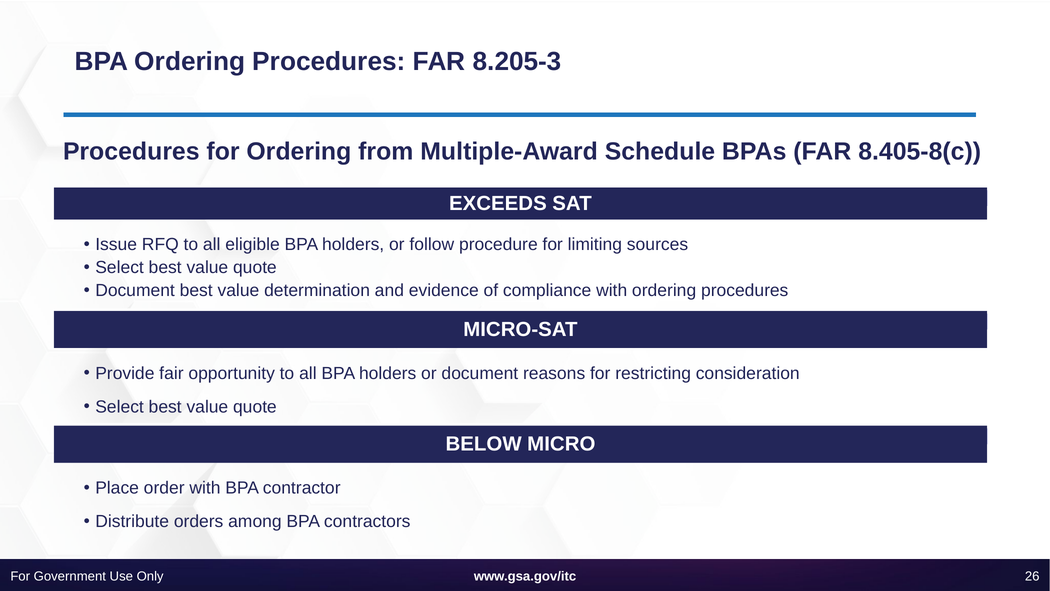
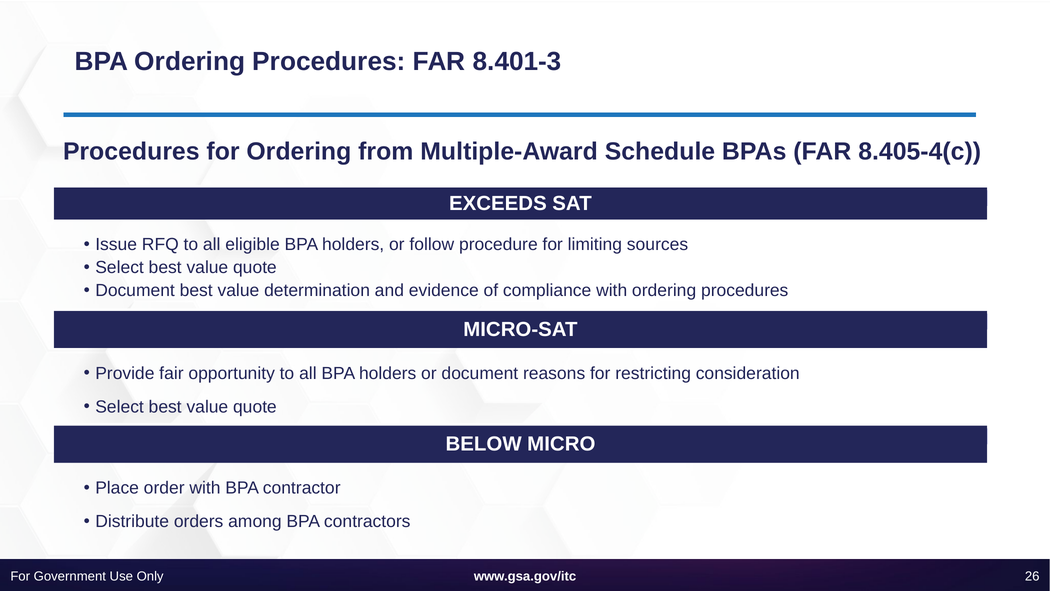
8.205-3: 8.205-3 -> 8.401-3
8.405-8(c: 8.405-8(c -> 8.405-4(c
